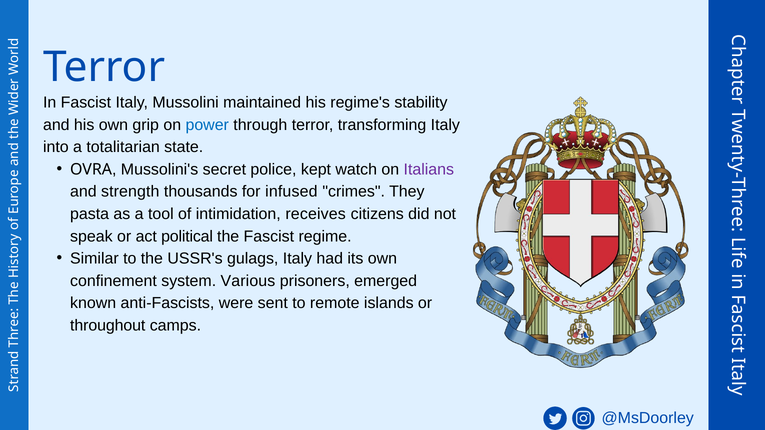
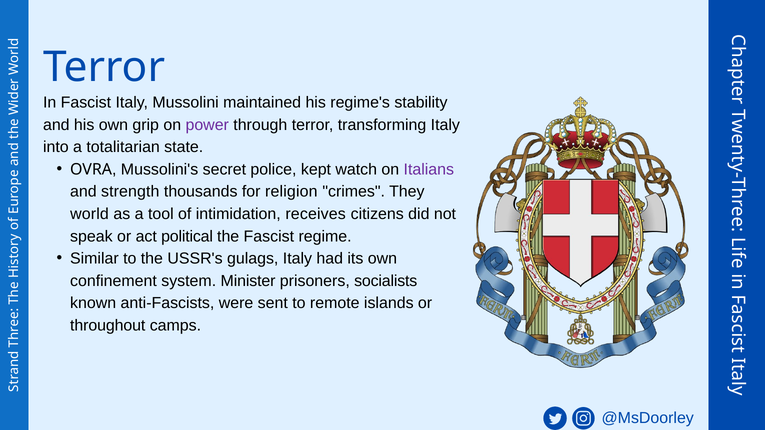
power colour: blue -> purple
infused: infused -> religion
pasta: pasta -> world
Various: Various -> Minister
emerged: emerged -> socialists
